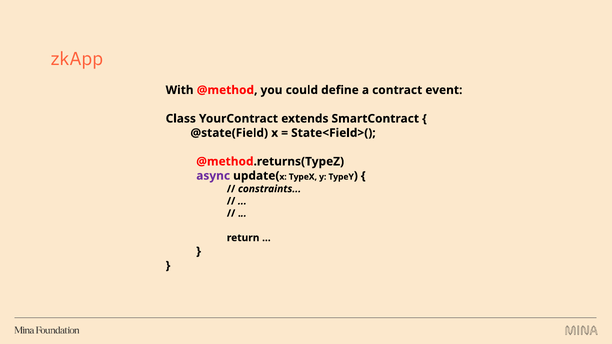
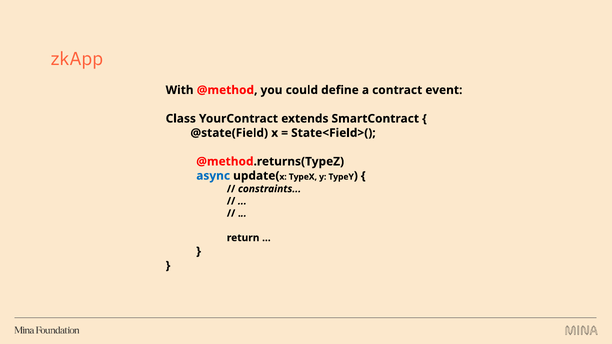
async colour: purple -> blue
